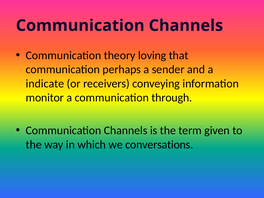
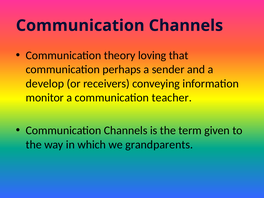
indicate: indicate -> develop
through: through -> teacher
conversations: conversations -> grandparents
